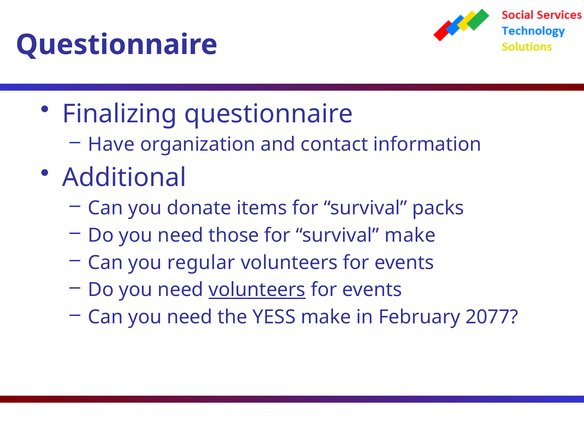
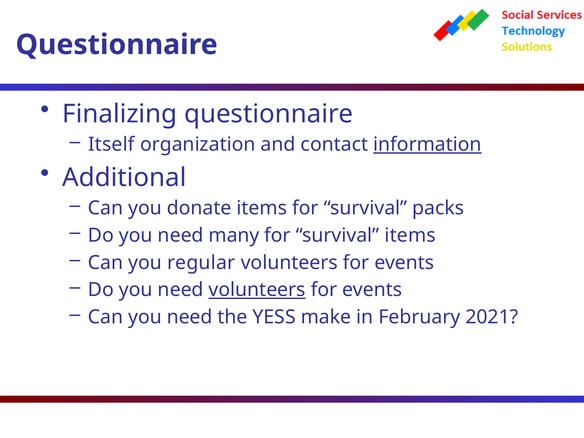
Have: Have -> Itself
information underline: none -> present
those: those -> many
survival make: make -> items
2077: 2077 -> 2021
